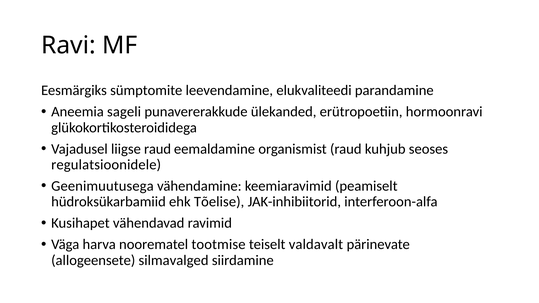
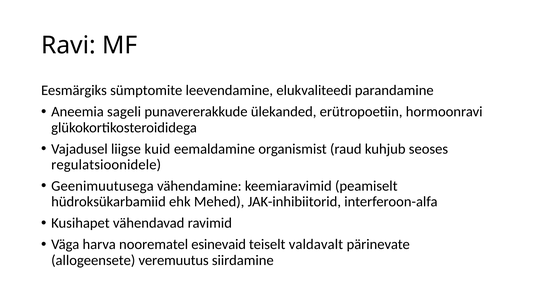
liigse raud: raud -> kuid
Tõelise: Tõelise -> Mehed
tootmise: tootmise -> esinevaid
silmavalged: silmavalged -> veremuutus
